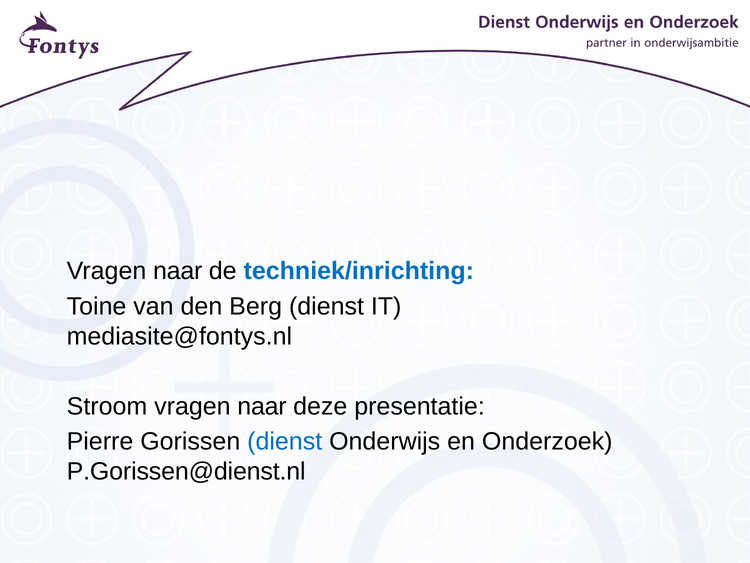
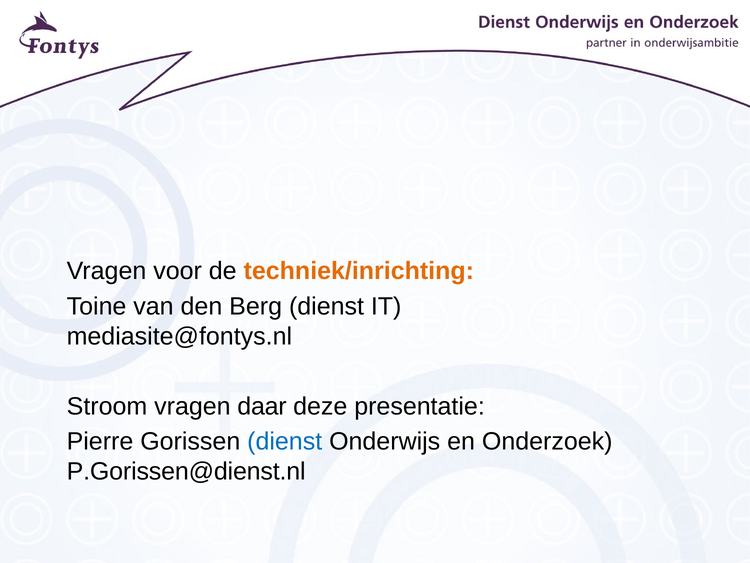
naar at (178, 271): naar -> voor
techniek/inrichting colour: blue -> orange
naar at (262, 406): naar -> daar
